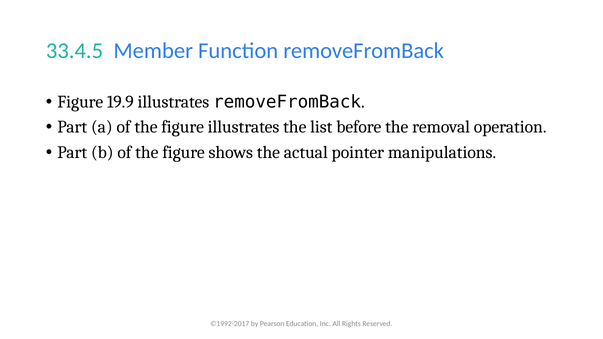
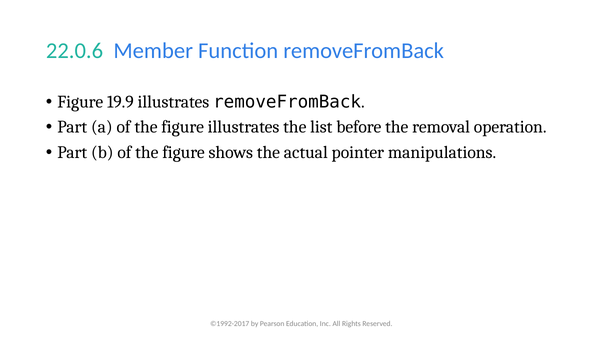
33.4.5: 33.4.5 -> 22.0.6
